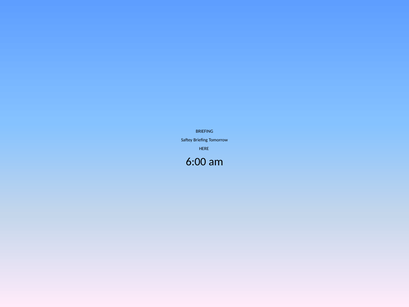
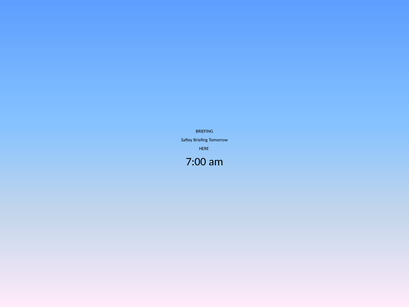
6:00: 6:00 -> 7:00
